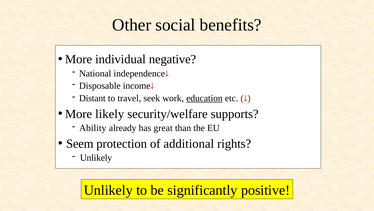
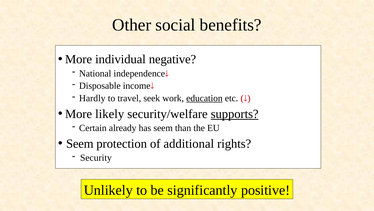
Distant: Distant -> Hardly
supports underline: none -> present
Ability: Ability -> Certain
has great: great -> seem
Unlikely at (96, 157): Unlikely -> Security
